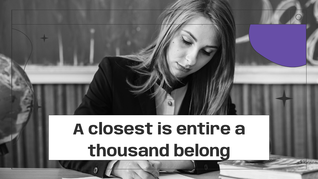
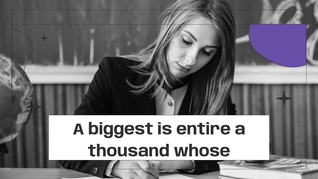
closest: closest -> biggest
belong: belong -> whose
